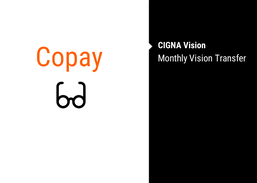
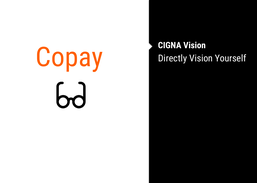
Monthly: Monthly -> Directly
Transfer: Transfer -> Yourself
